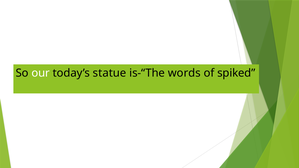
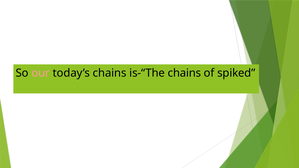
our colour: white -> pink
today’s statue: statue -> chains
is-“The words: words -> chains
